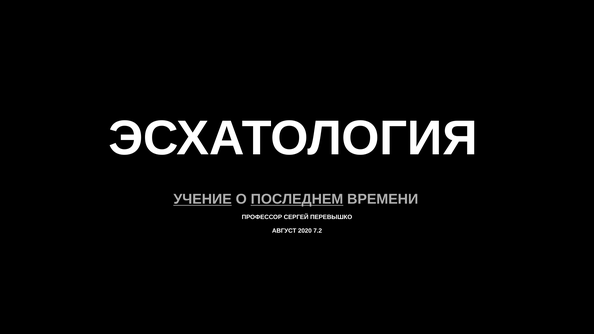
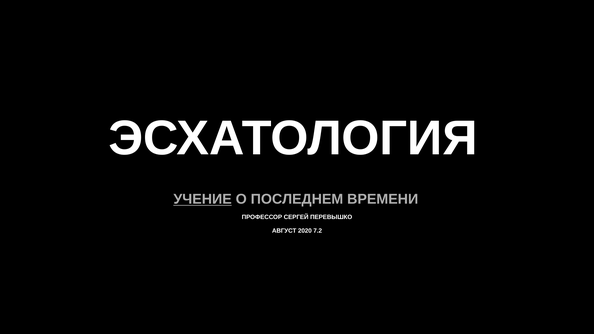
ПОСЛЕДНЕМ underline: present -> none
